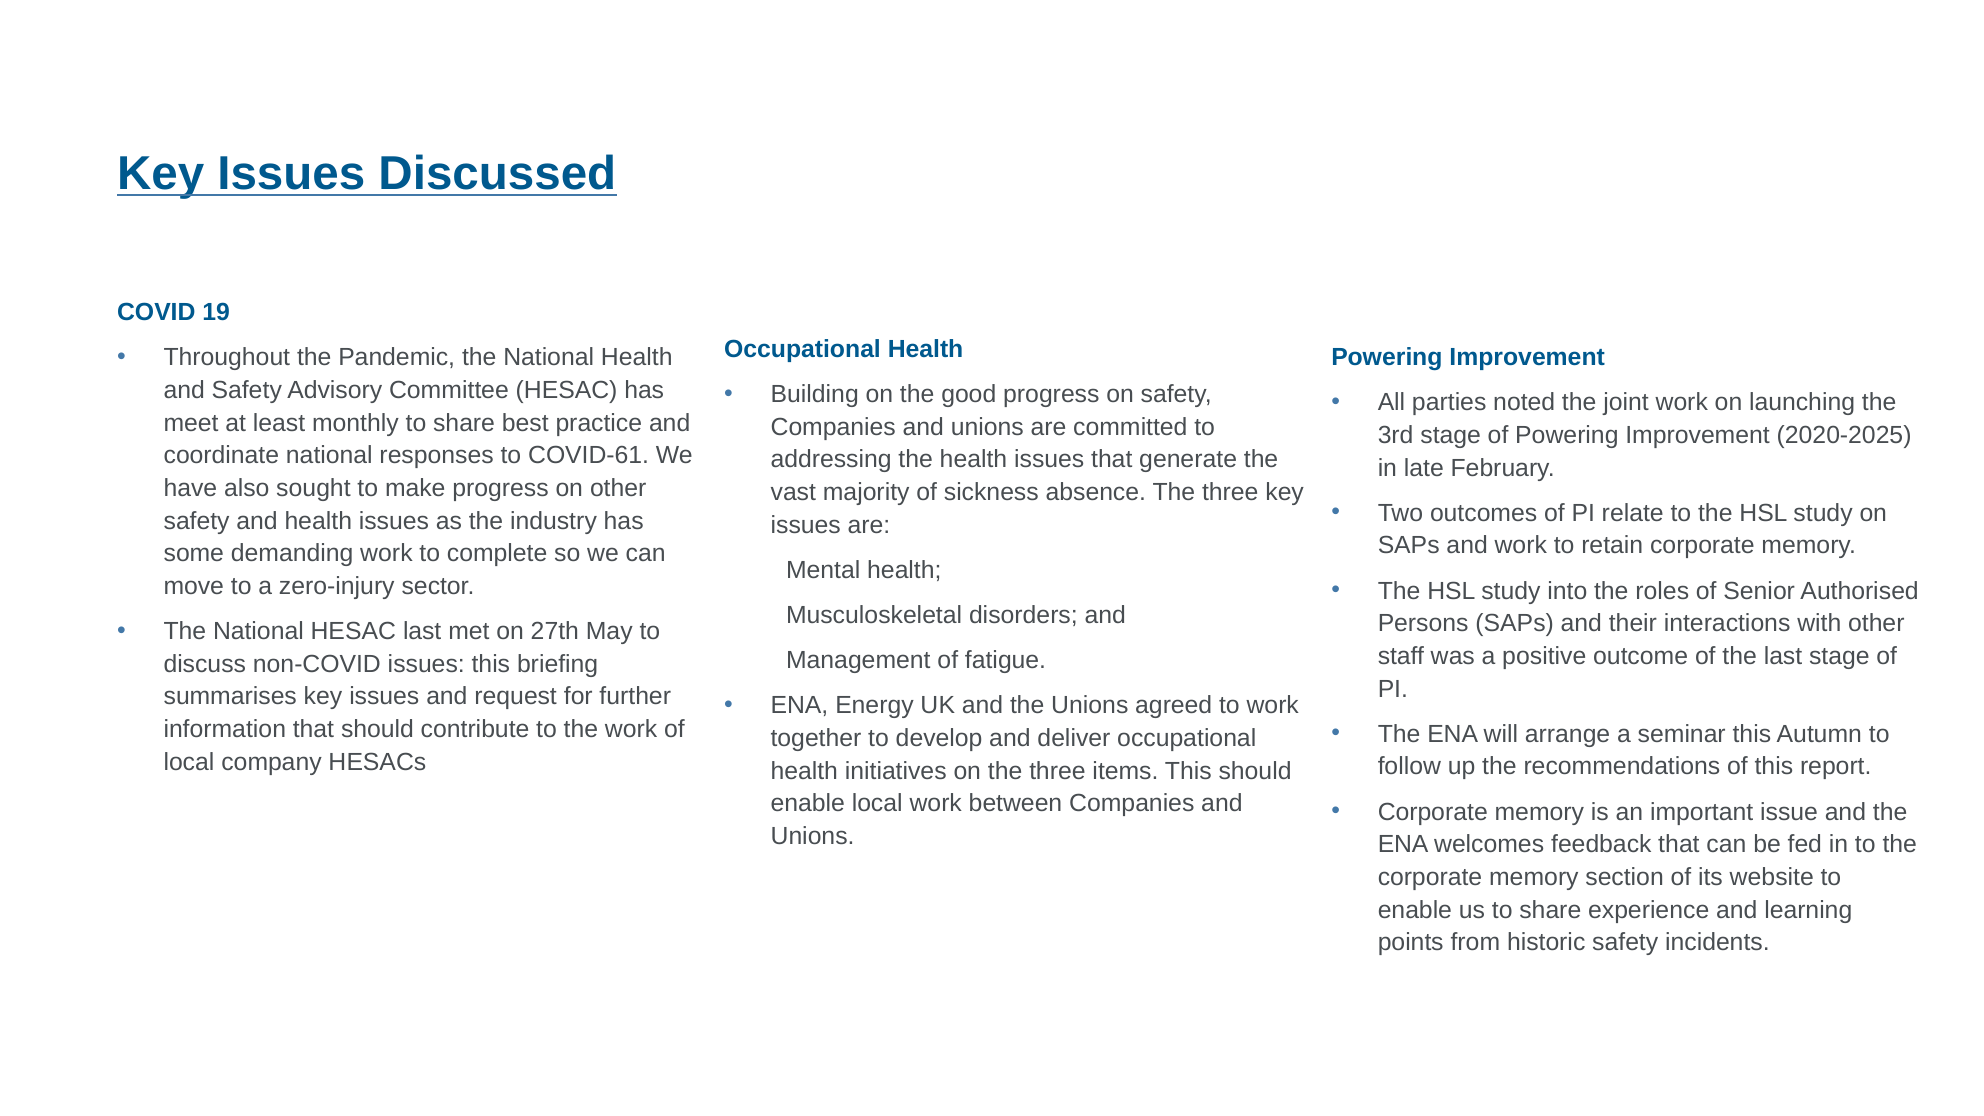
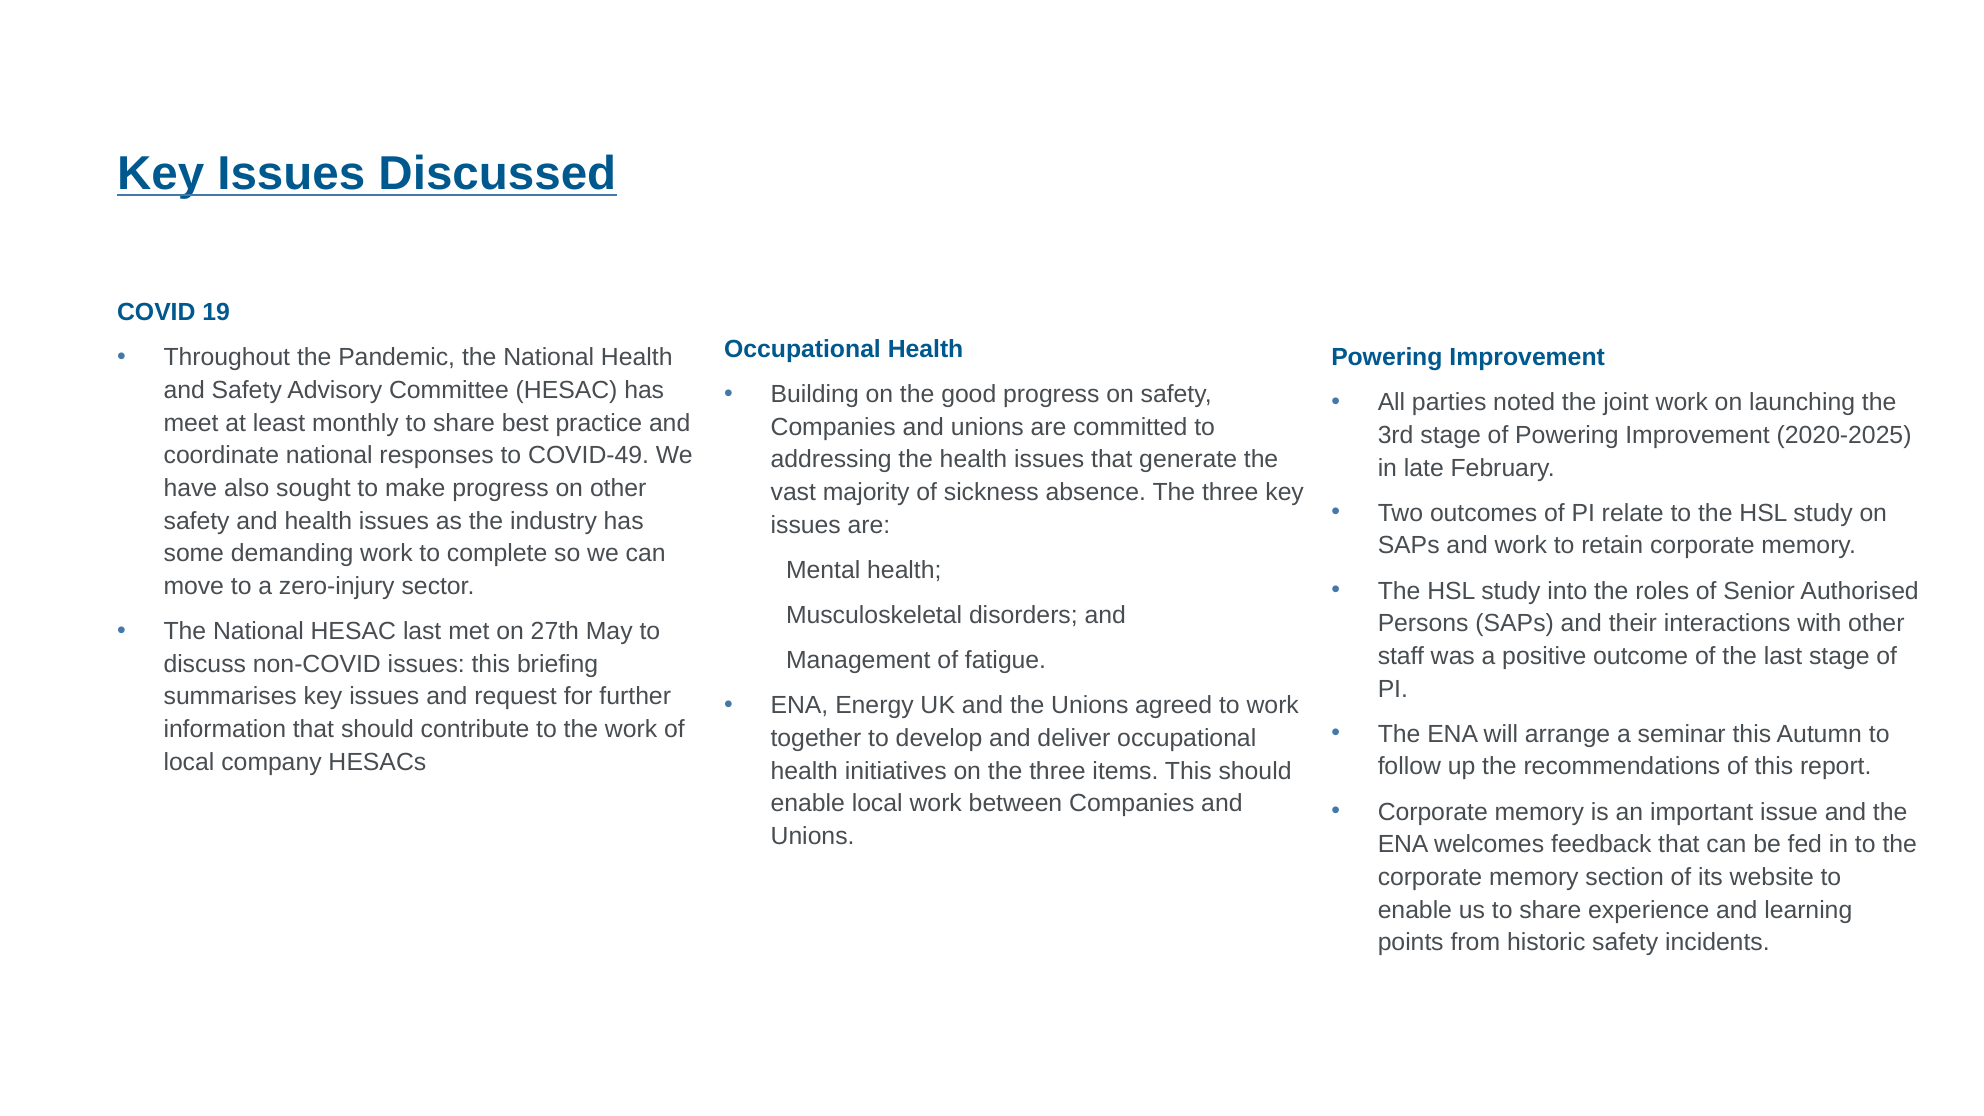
COVID-61: COVID-61 -> COVID-49
